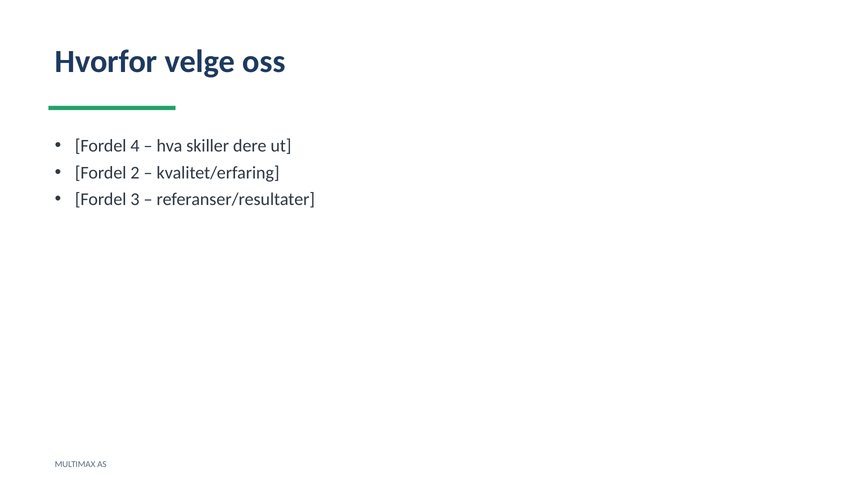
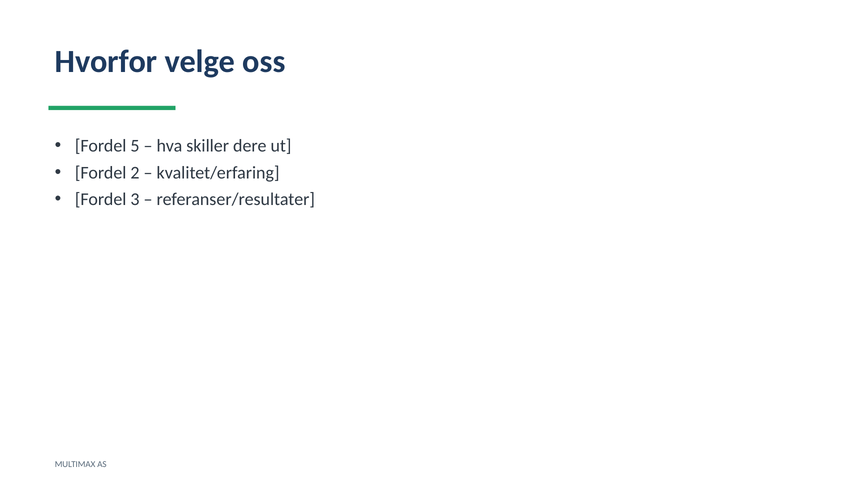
4: 4 -> 5
